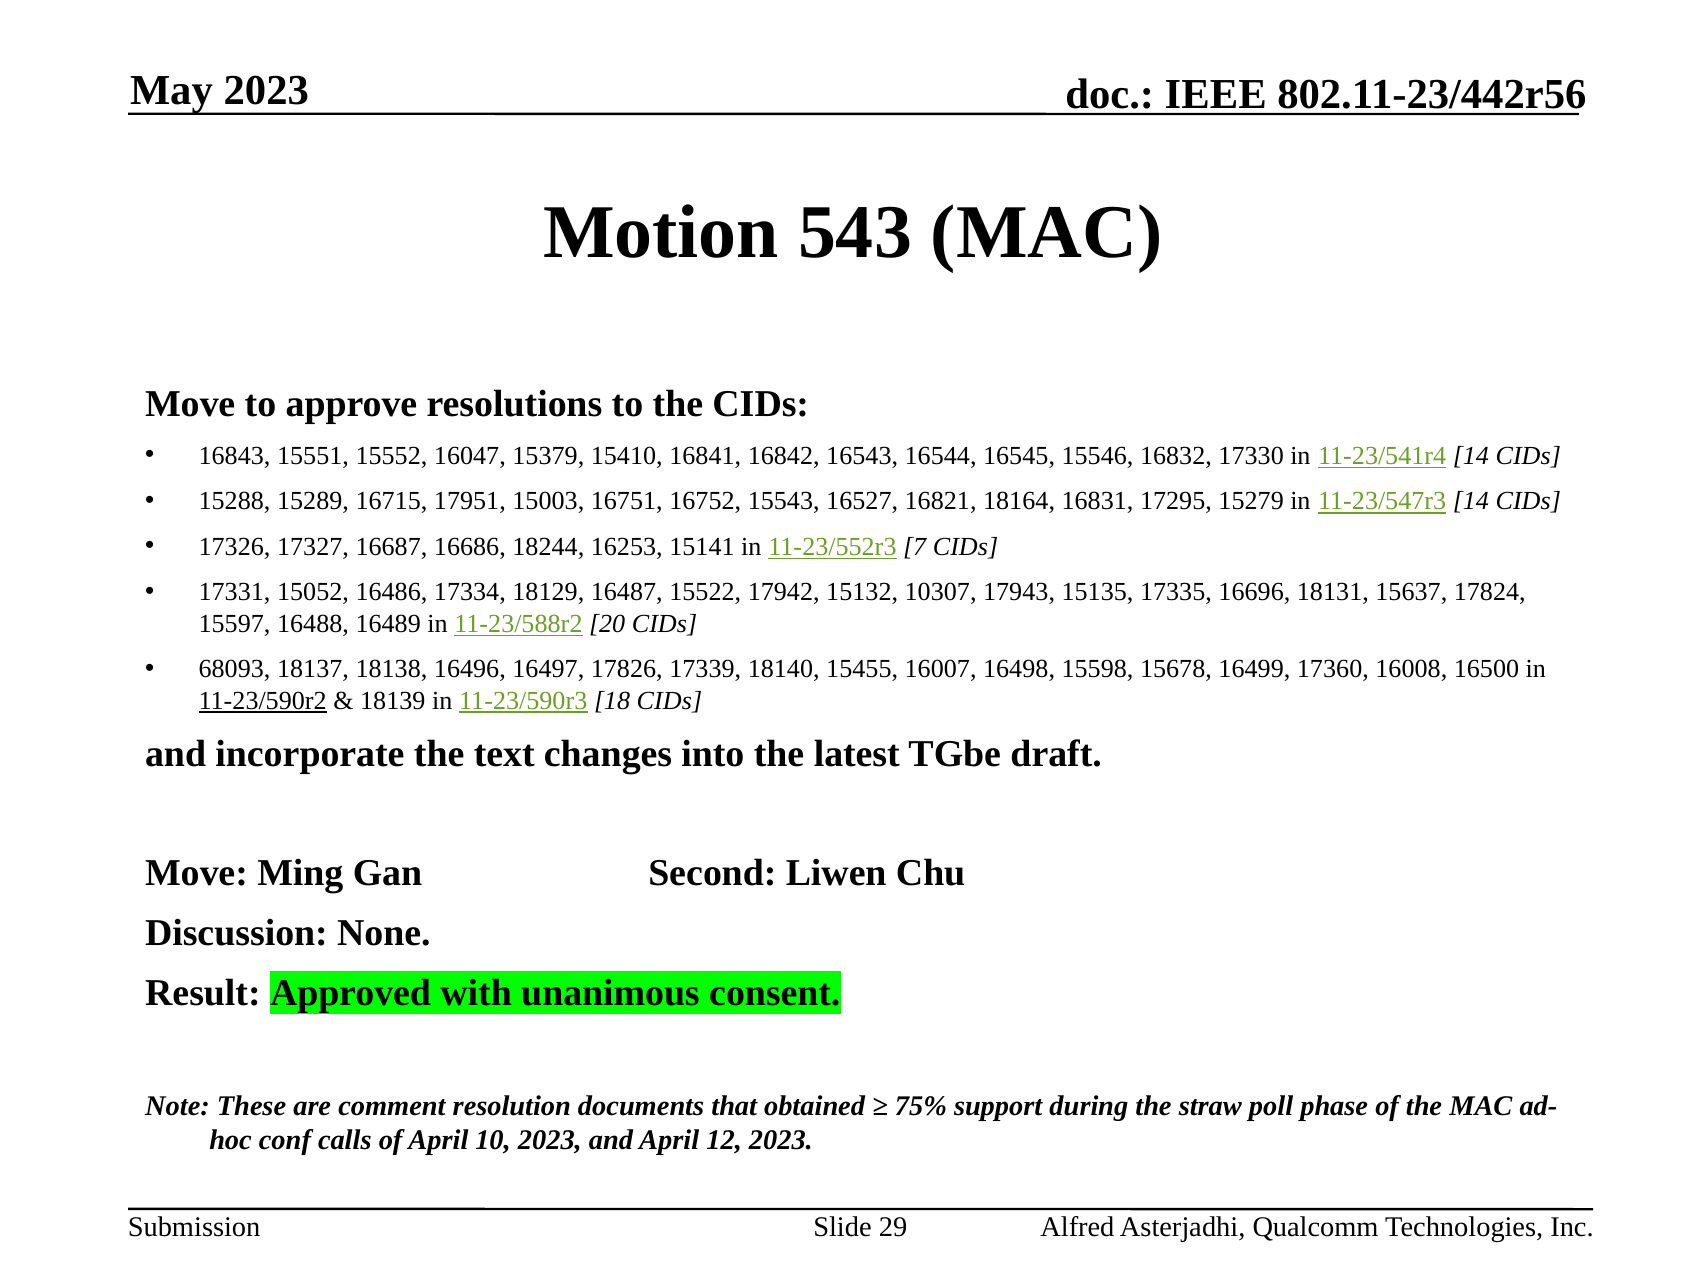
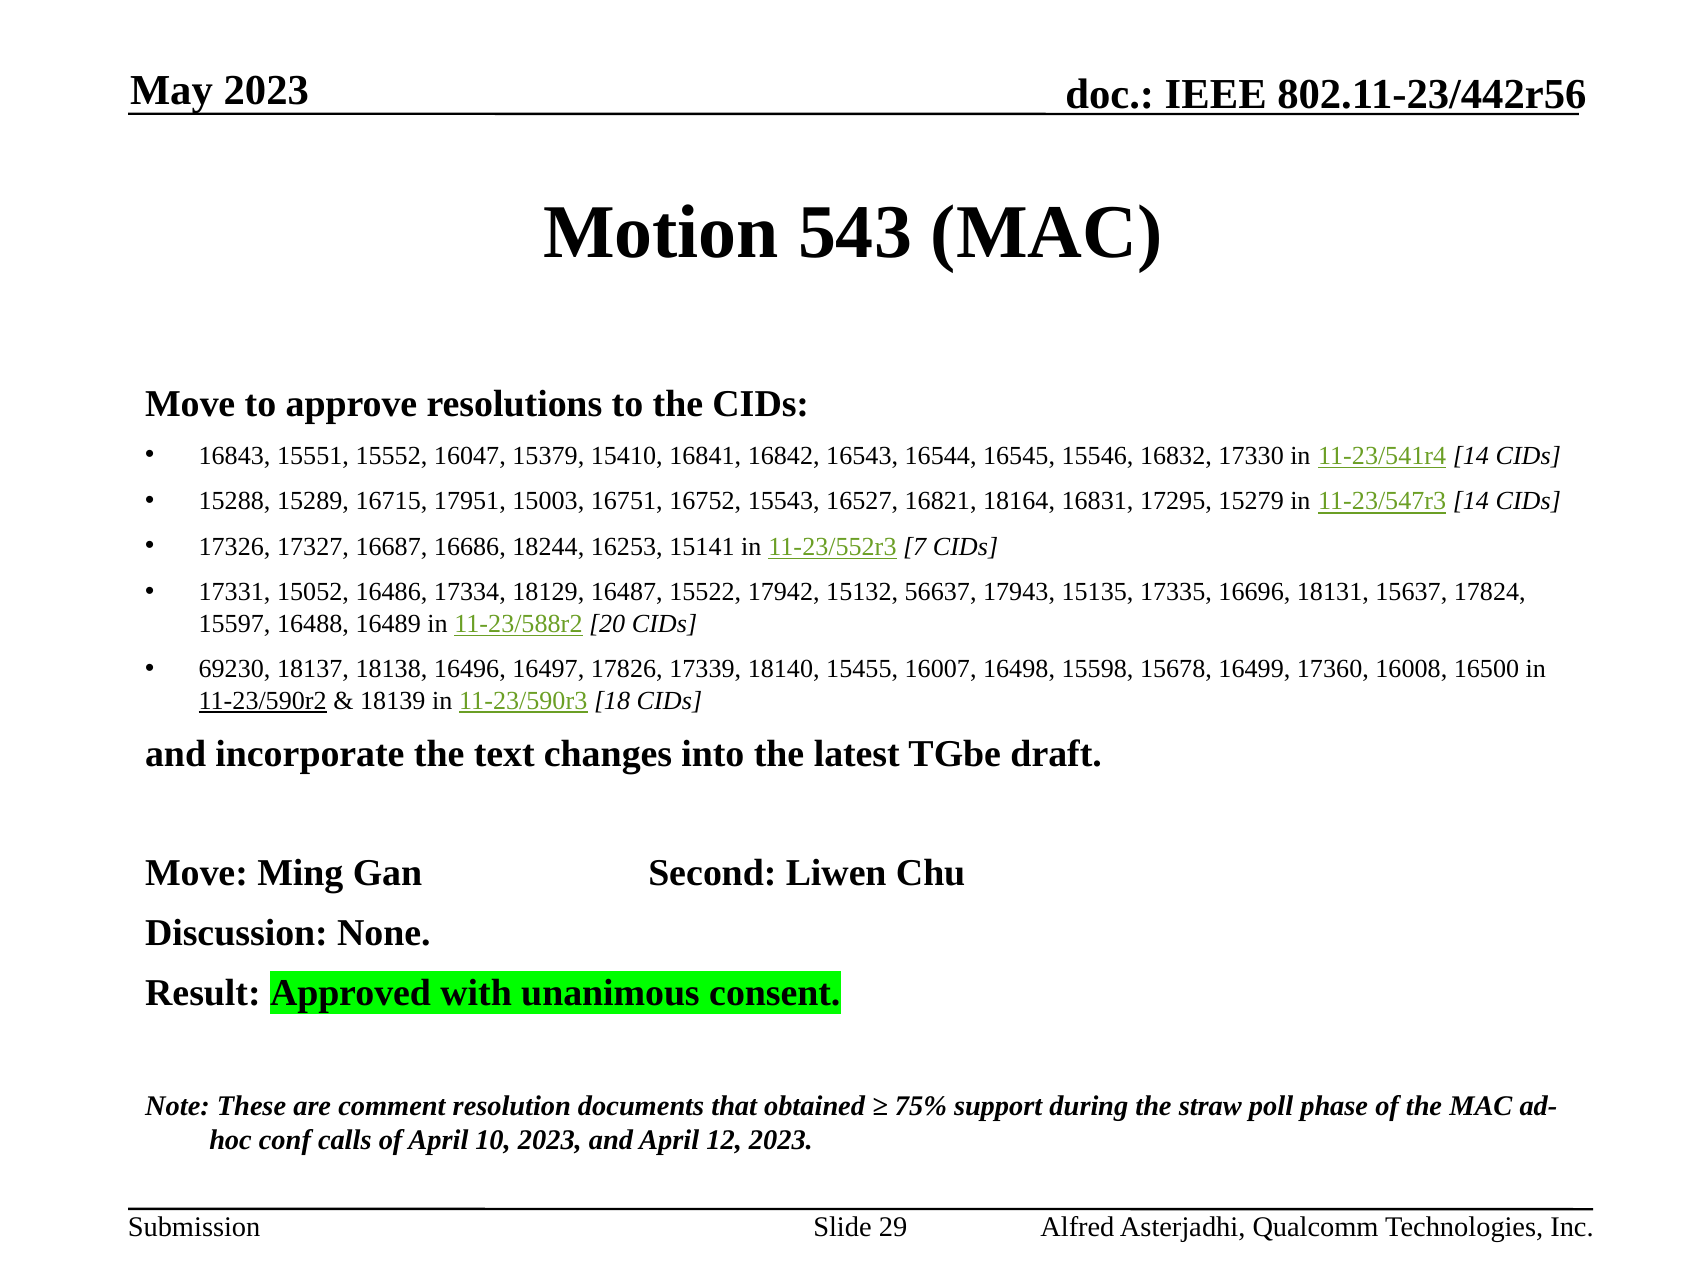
10307: 10307 -> 56637
68093: 68093 -> 69230
